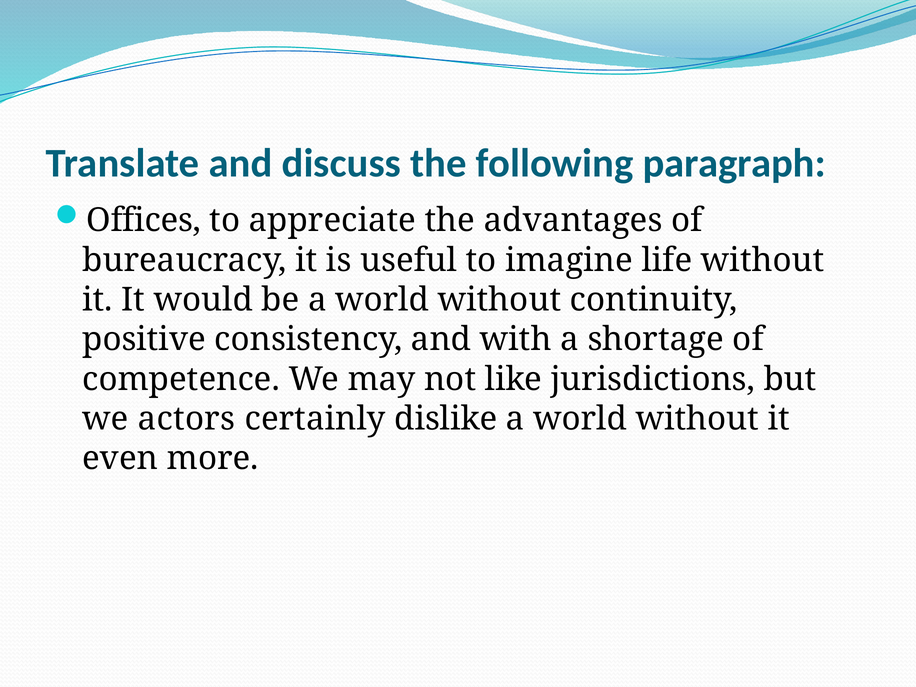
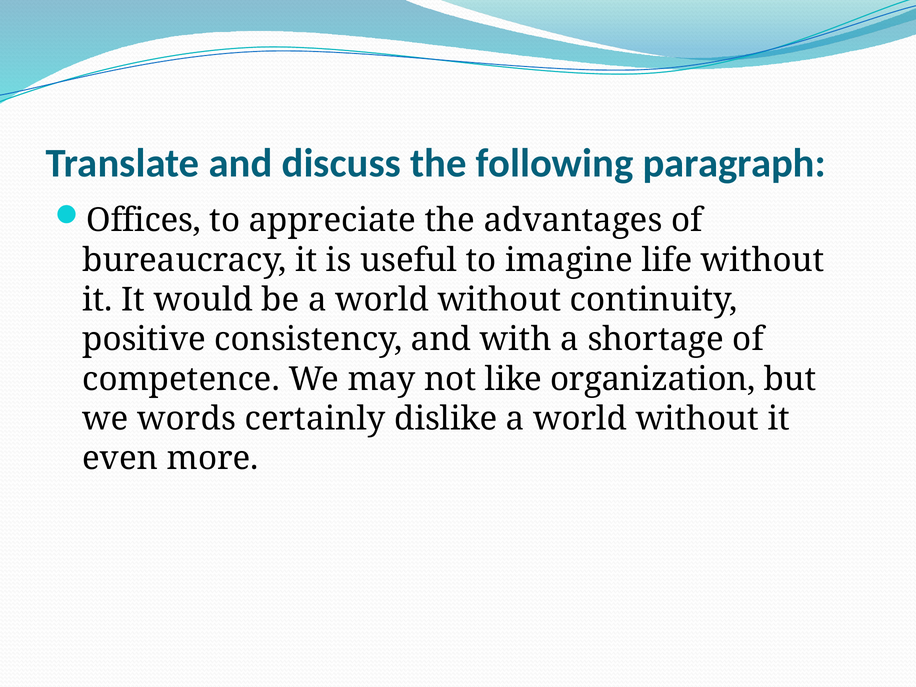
jurisdictions: jurisdictions -> organization
actors: actors -> words
